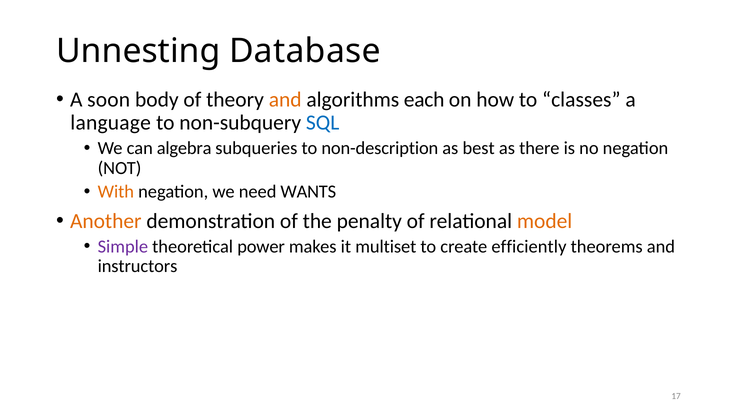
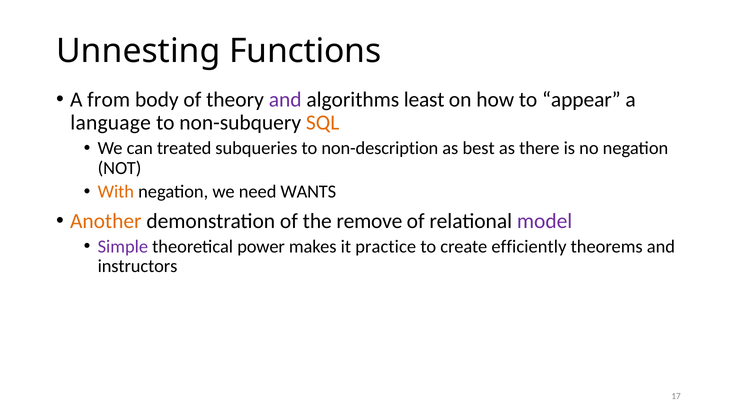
Database: Database -> Functions
soon: soon -> from
and at (285, 99) colour: orange -> purple
each: each -> least
classes: classes -> appear
SQL colour: blue -> orange
algebra: algebra -> treated
penalty: penalty -> remove
model colour: orange -> purple
multiset: multiset -> practice
